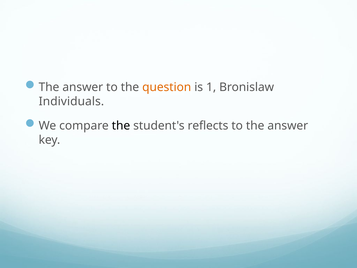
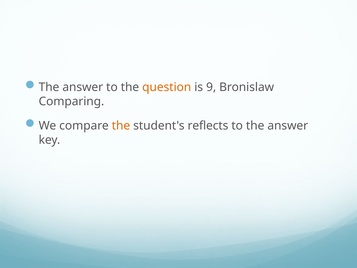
1: 1 -> 9
Individuals: Individuals -> Comparing
the at (121, 126) colour: black -> orange
